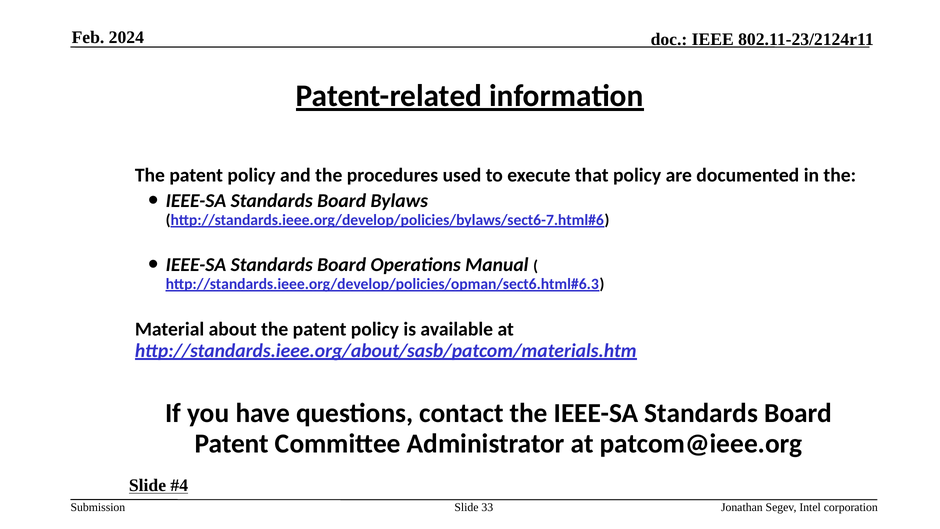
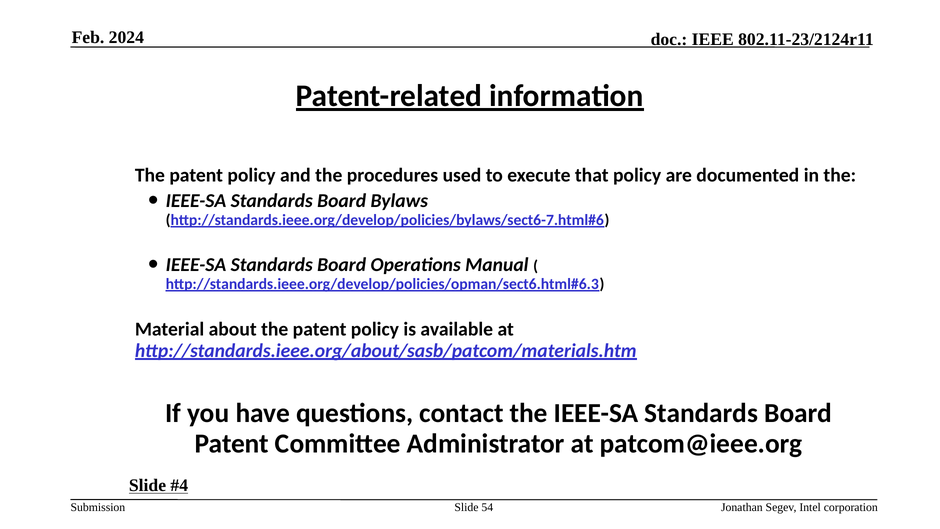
33: 33 -> 54
